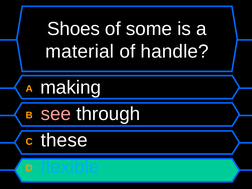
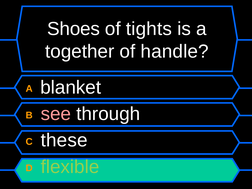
some: some -> tights
material: material -> together
making: making -> blanket
flexible colour: light blue -> light green
